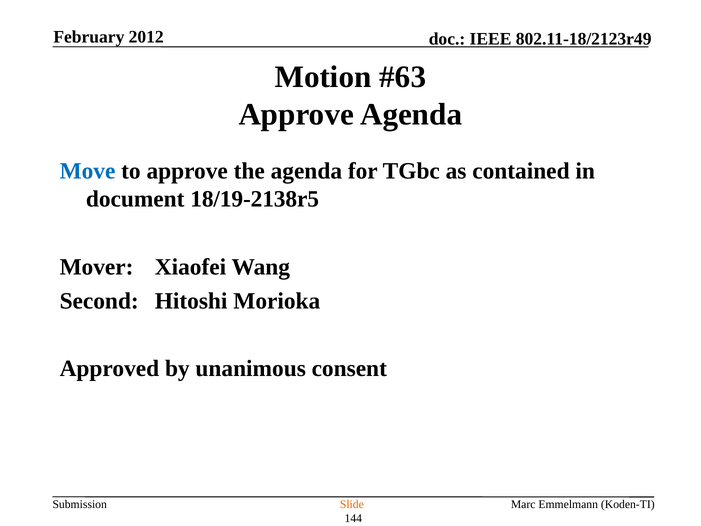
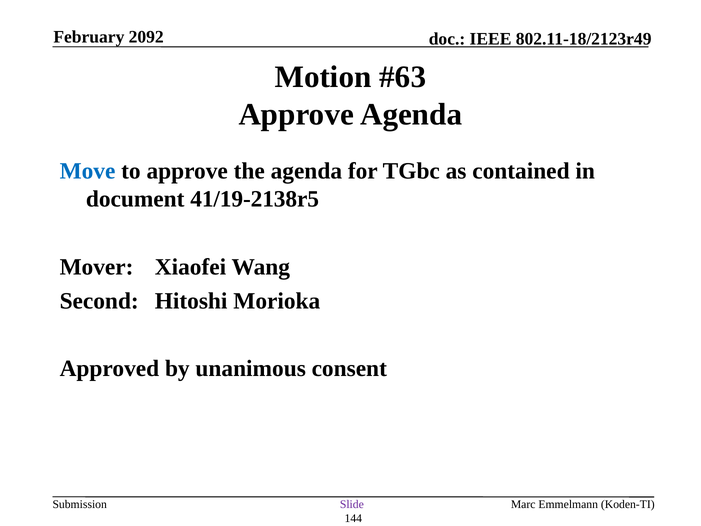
2012: 2012 -> 2092
18/19-2138r5: 18/19-2138r5 -> 41/19-2138r5
Slide colour: orange -> purple
